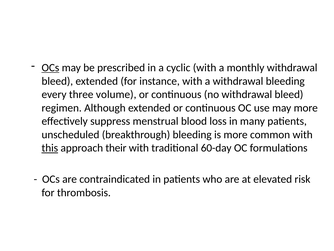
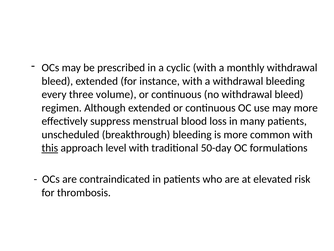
OCs at (50, 68) underline: present -> none
their: their -> level
60-day: 60-day -> 50-day
